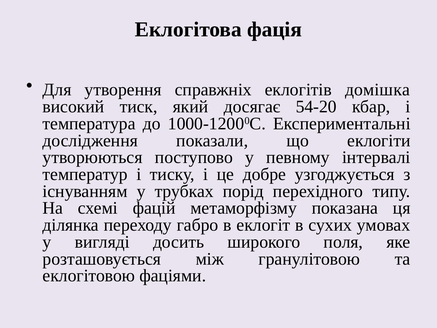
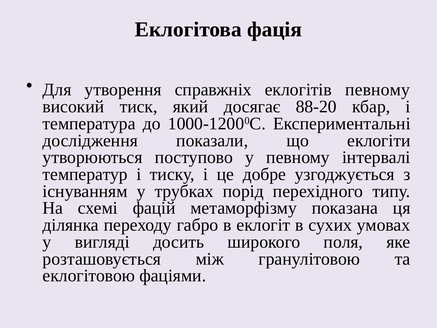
еклогітів домішка: домішка -> певному
54-20: 54-20 -> 88-20
